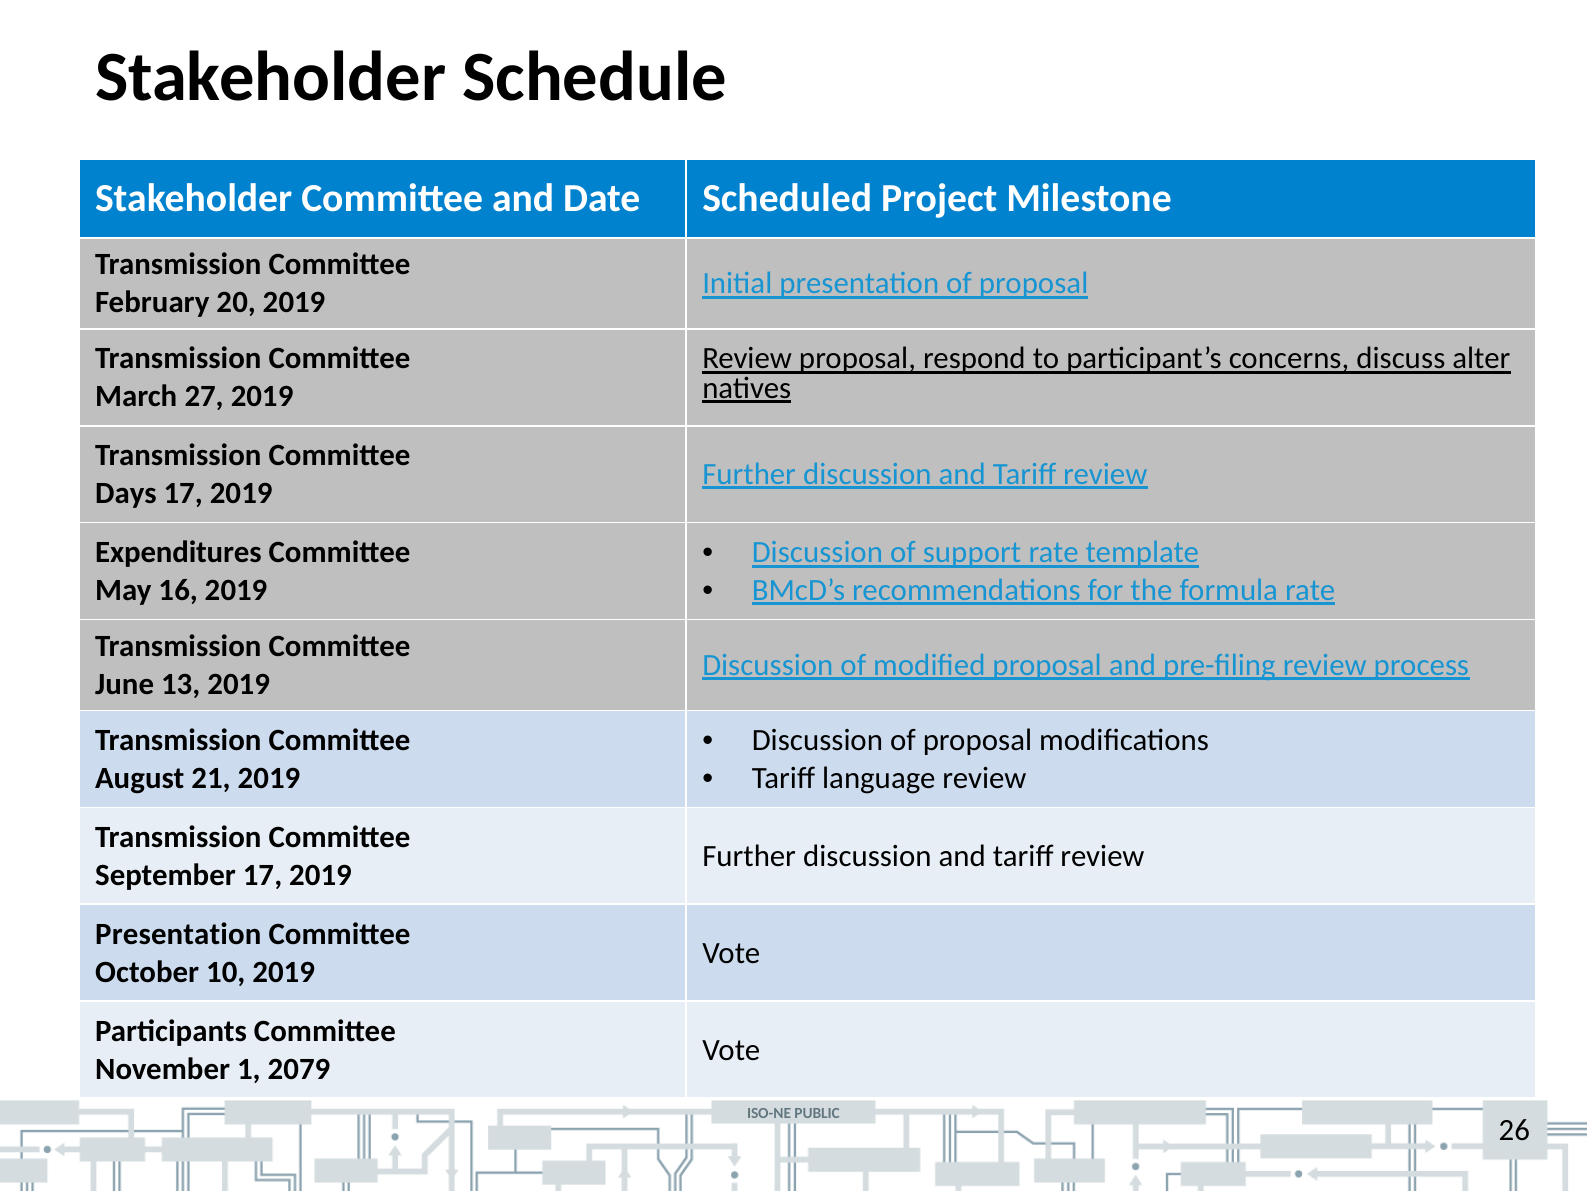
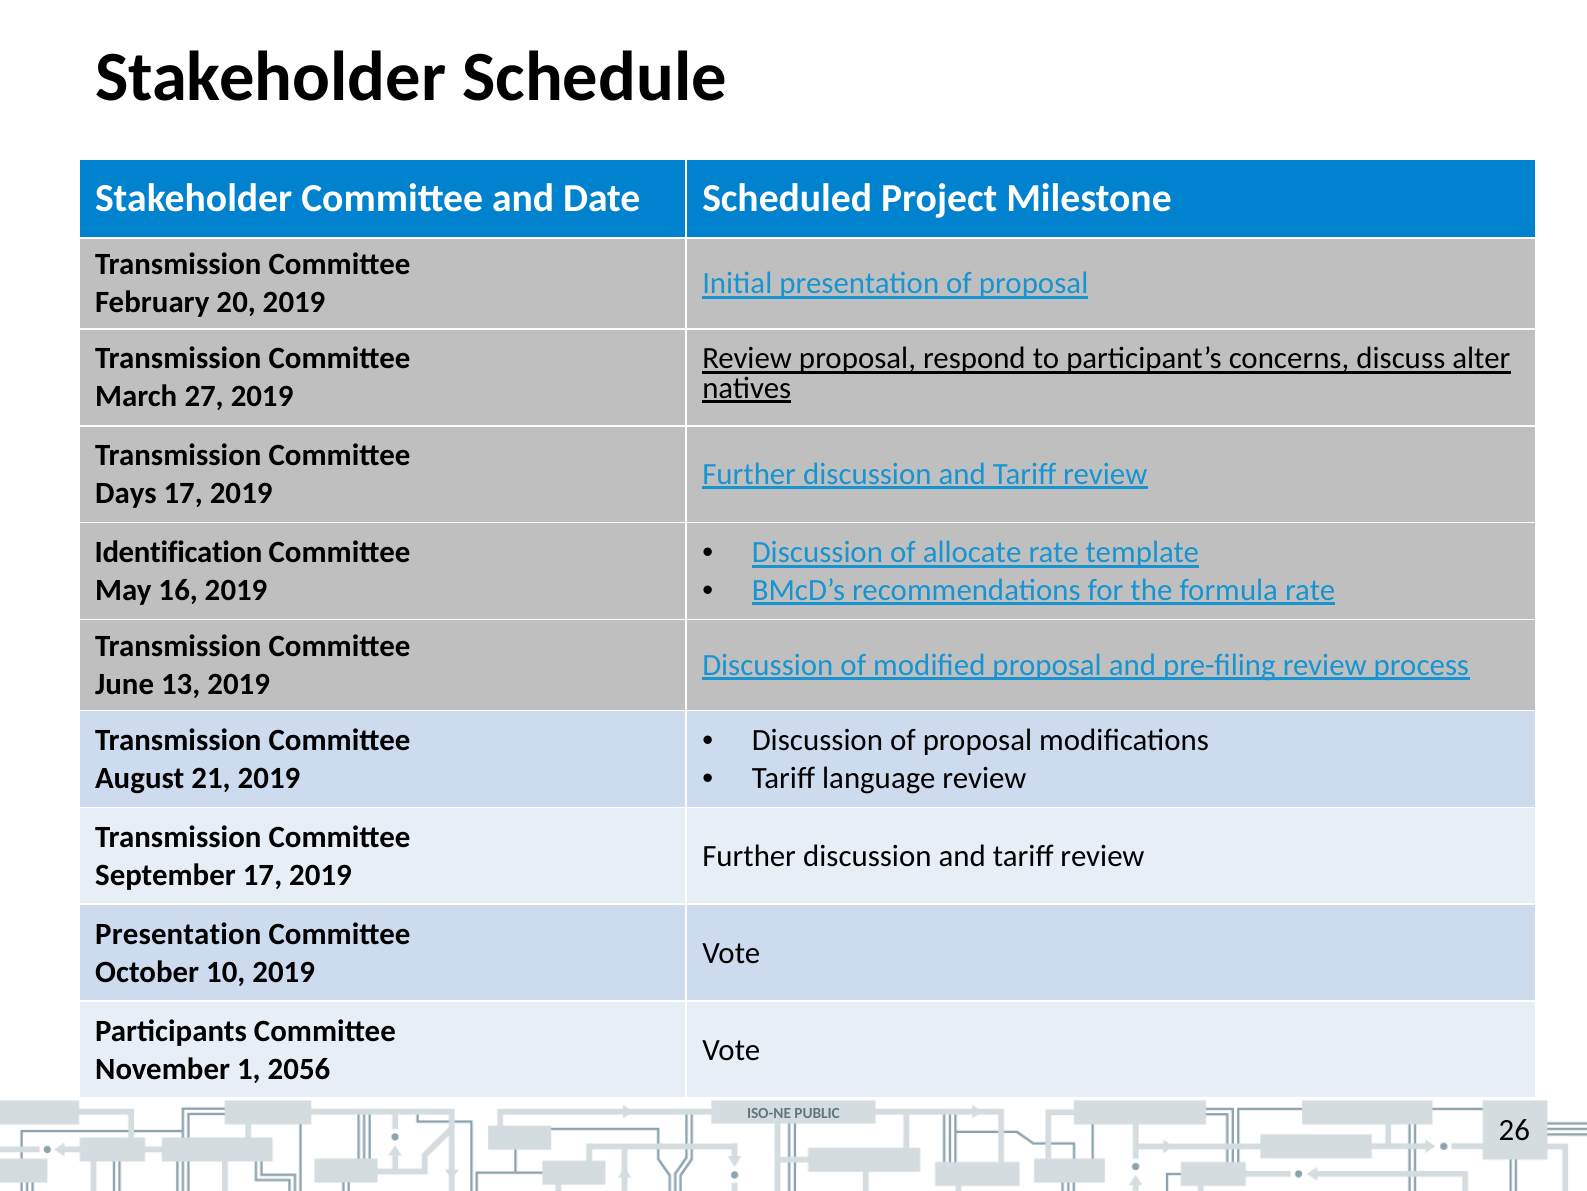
support: support -> allocate
Expenditures: Expenditures -> Identification
2079: 2079 -> 2056
